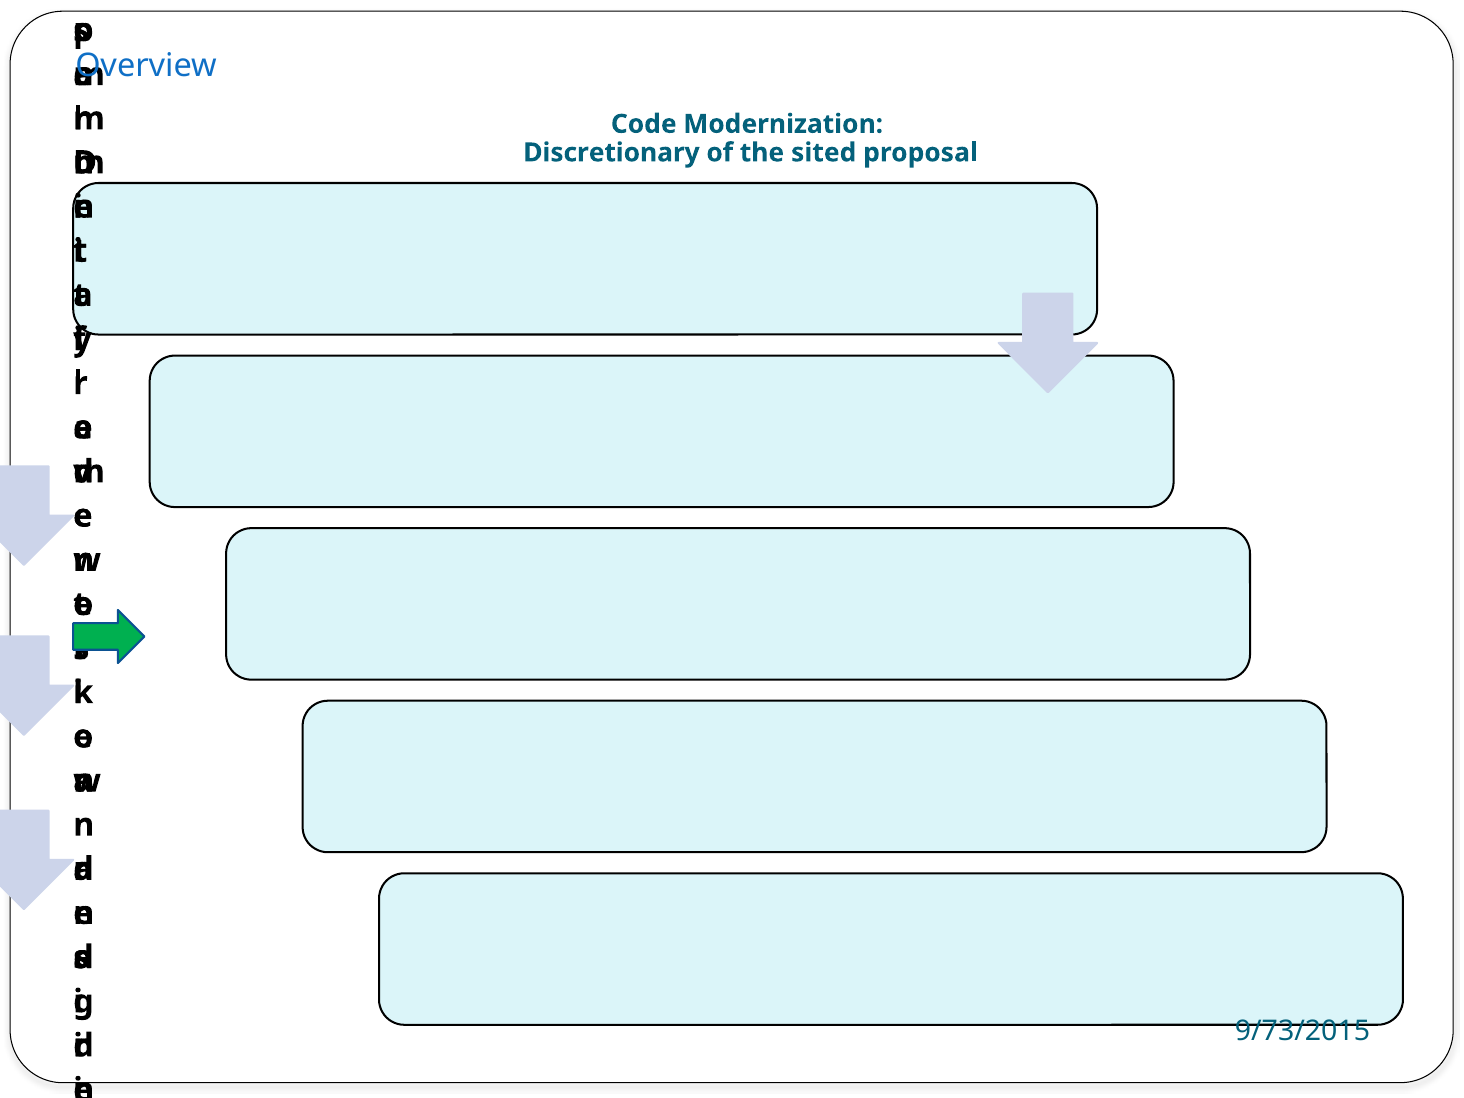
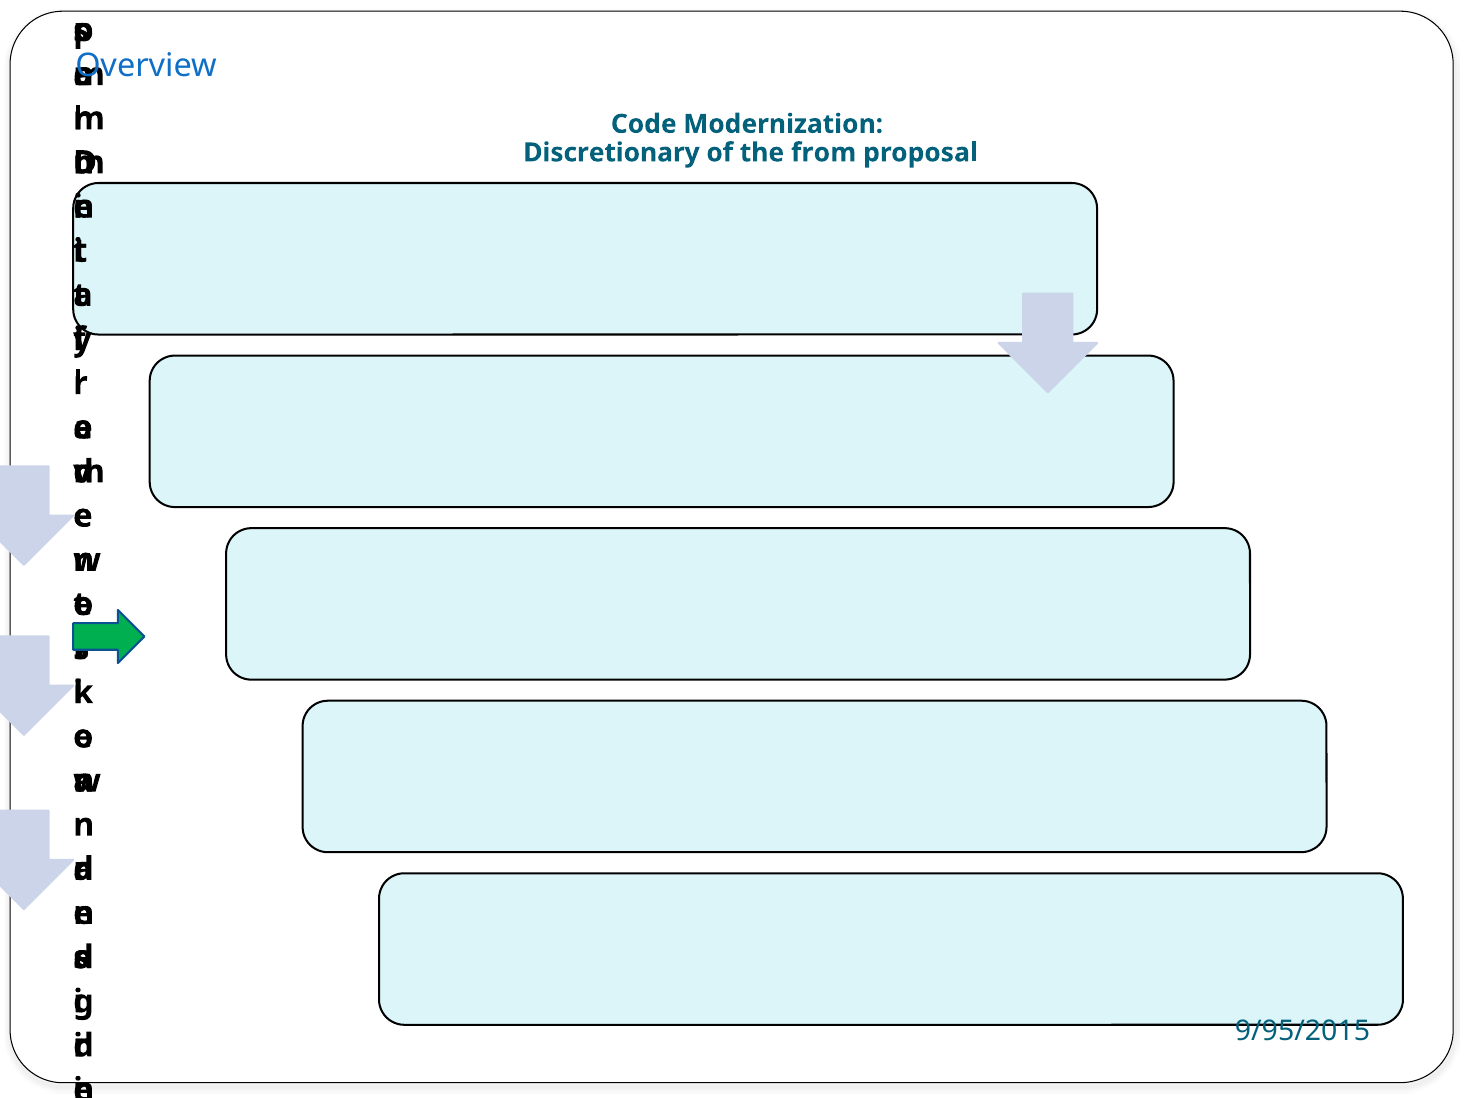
sited: sited -> from
9/73/2015: 9/73/2015 -> 9/95/2015
